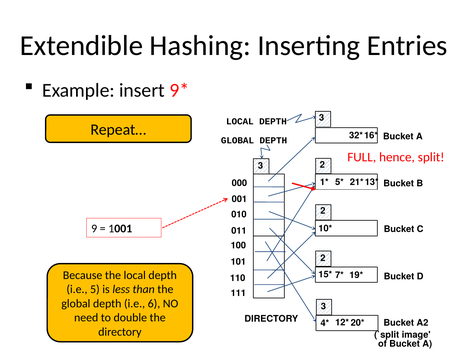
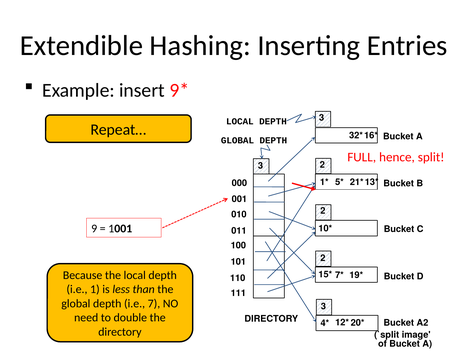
5: 5 -> 1
6: 6 -> 7
